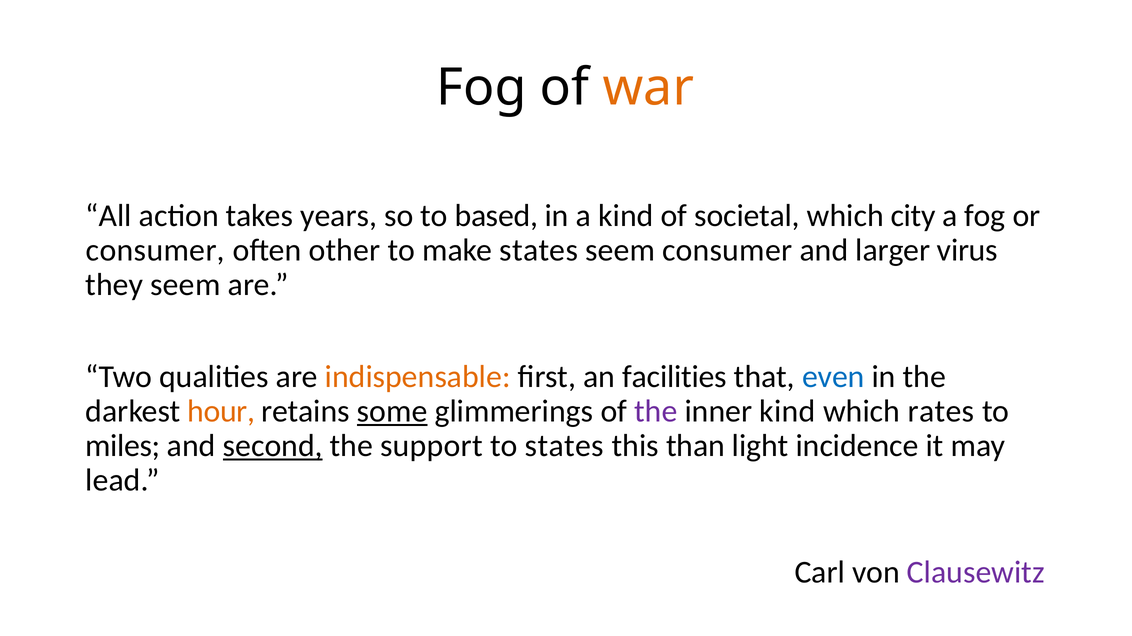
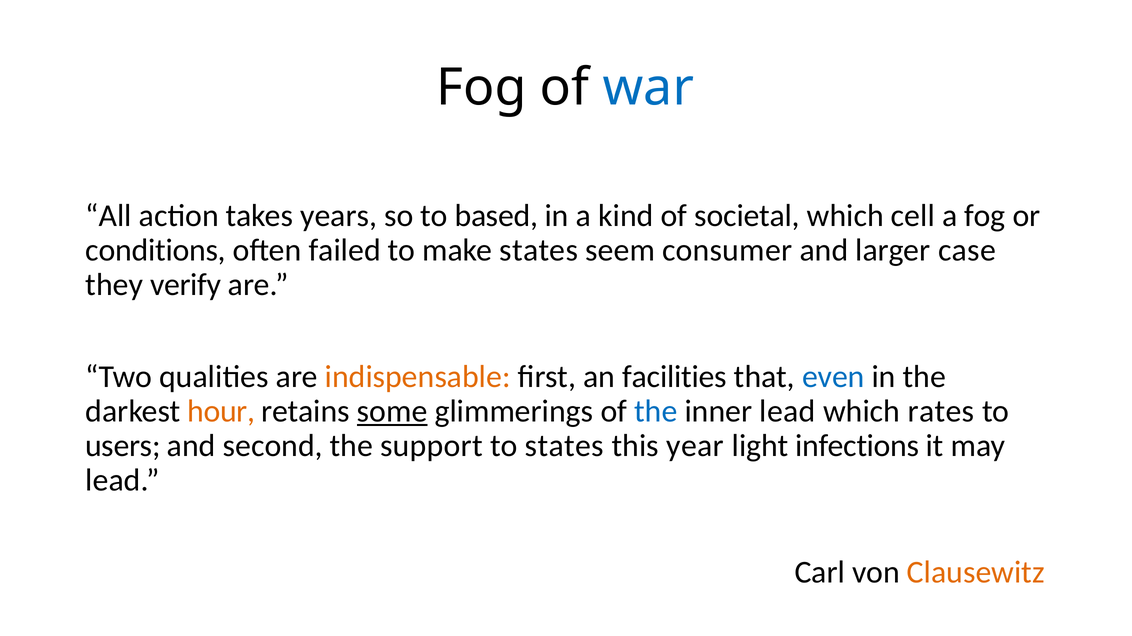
war colour: orange -> blue
city: city -> cell
consumer at (155, 250): consumer -> conditions
other: other -> failed
virus: virus -> case
they seem: seem -> verify
the at (656, 412) colour: purple -> blue
inner kind: kind -> lead
miles: miles -> users
second underline: present -> none
than: than -> year
incidence: incidence -> infections
Clausewitz colour: purple -> orange
